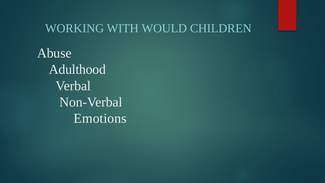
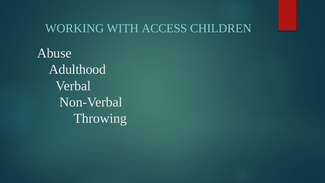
WOULD: WOULD -> ACCESS
Emotions: Emotions -> Throwing
